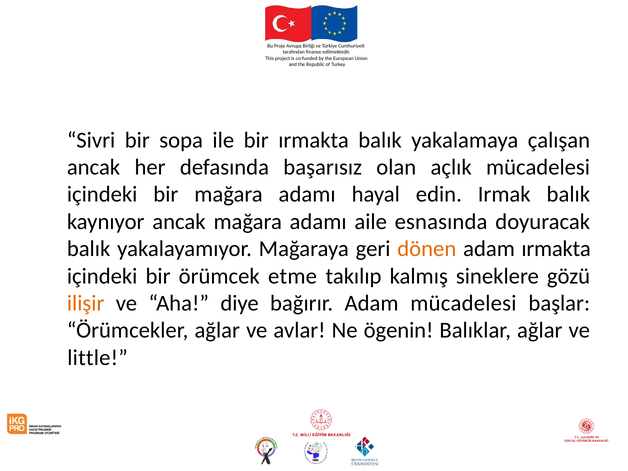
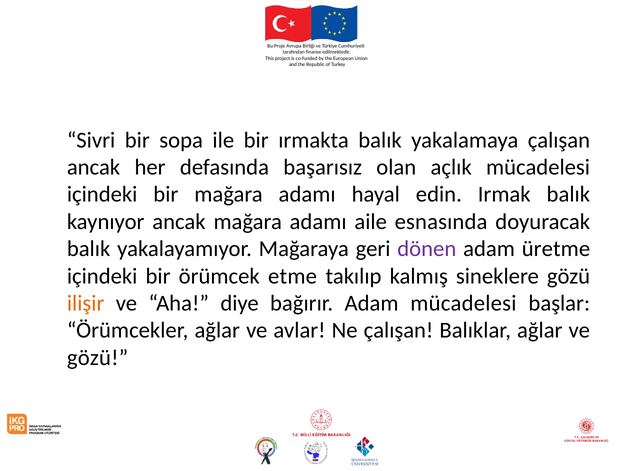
dönen colour: orange -> purple
adam ırmakta: ırmakta -> üretme
Ne ögenin: ögenin -> çalışan
little at (98, 358): little -> gözü
